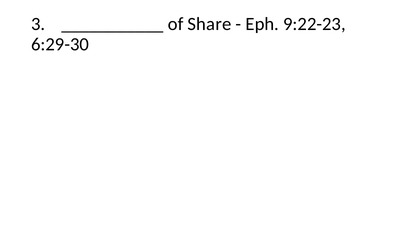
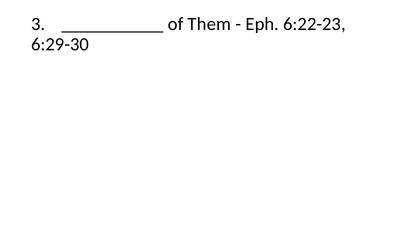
Share: Share -> Them
9:22-23: 9:22-23 -> 6:22-23
